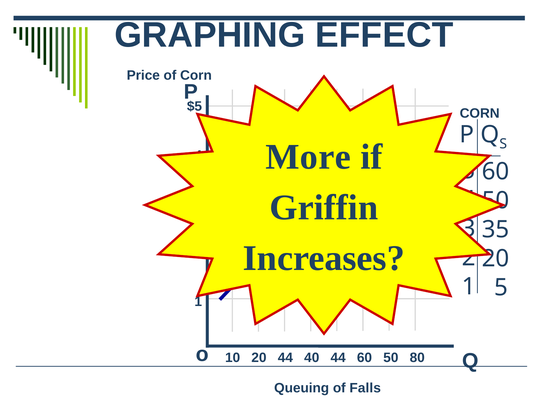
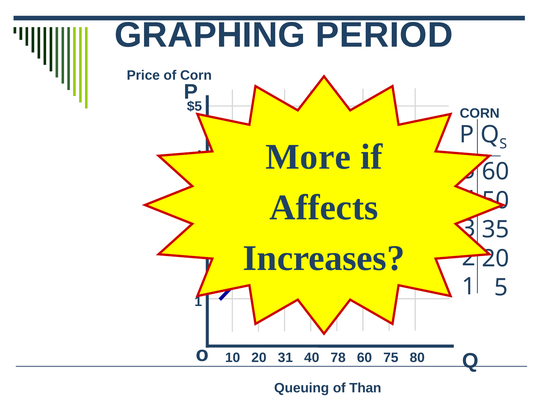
EFFECT: EFFECT -> PERIOD
Griffin: Griffin -> Affects
20 44: 44 -> 31
40 44: 44 -> 78
50 at (391, 358): 50 -> 75
Falls: Falls -> Than
